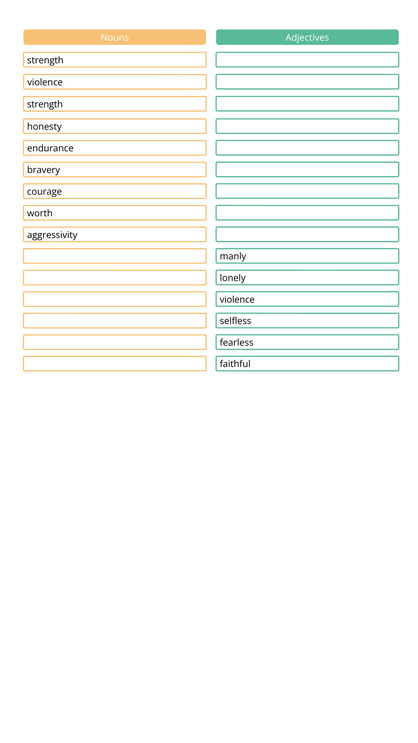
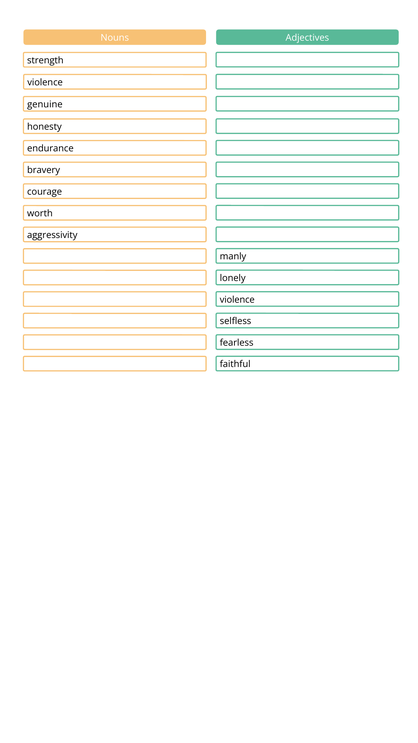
strength at (45, 104): strength -> genuine
